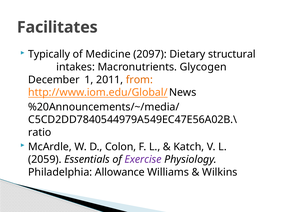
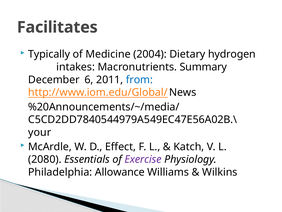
2097: 2097 -> 2004
structural: structural -> hydrogen
Glycogen: Glycogen -> Summary
1: 1 -> 6
from colour: orange -> blue
ratio: ratio -> your
Colon: Colon -> Effect
2059: 2059 -> 2080
